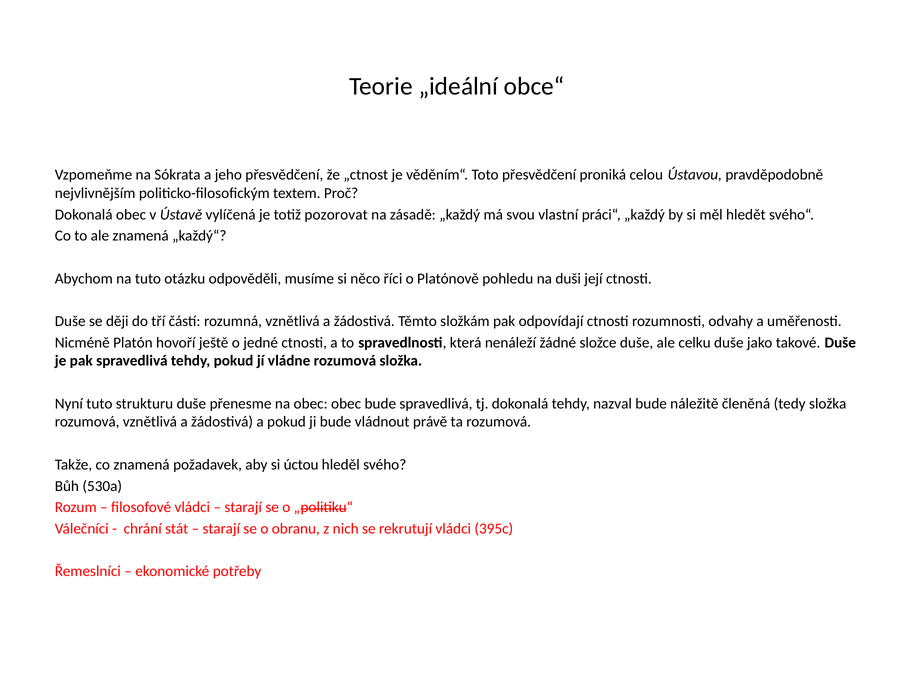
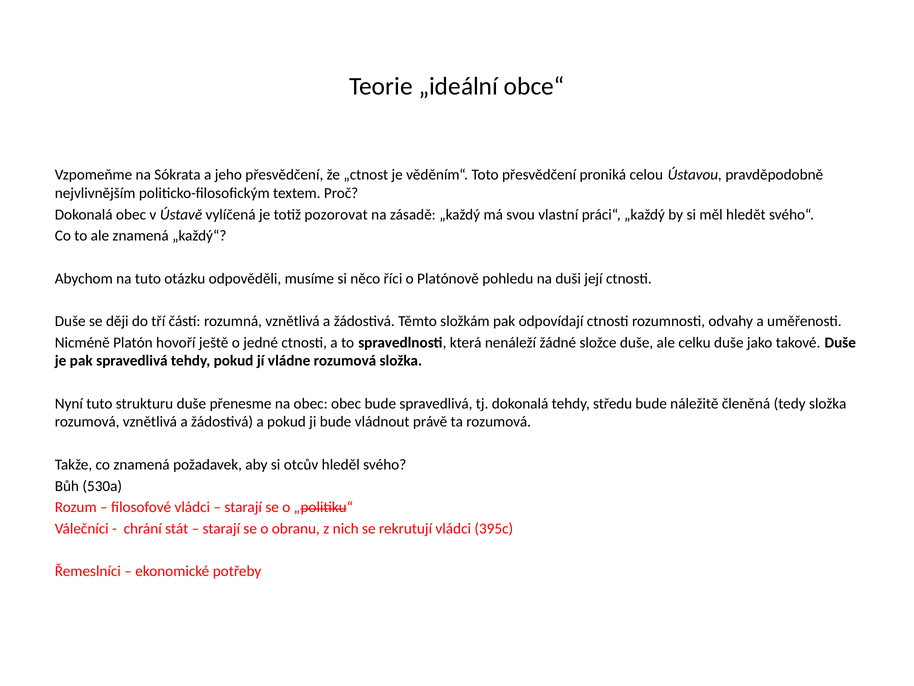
nazval: nazval -> středu
úctou: úctou -> otcův
